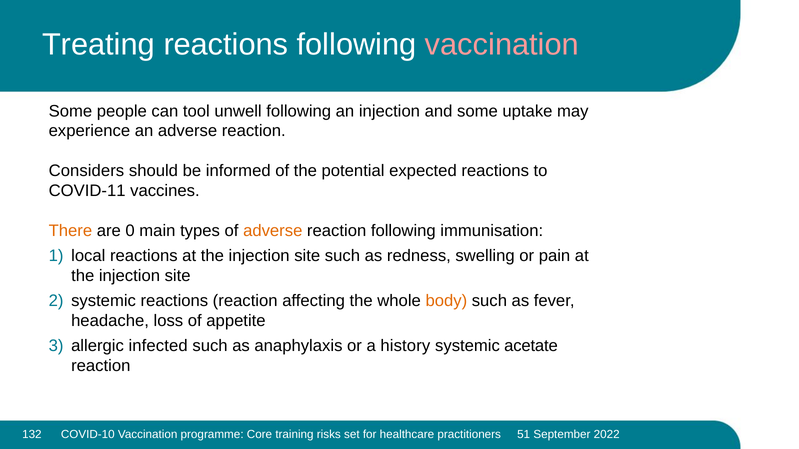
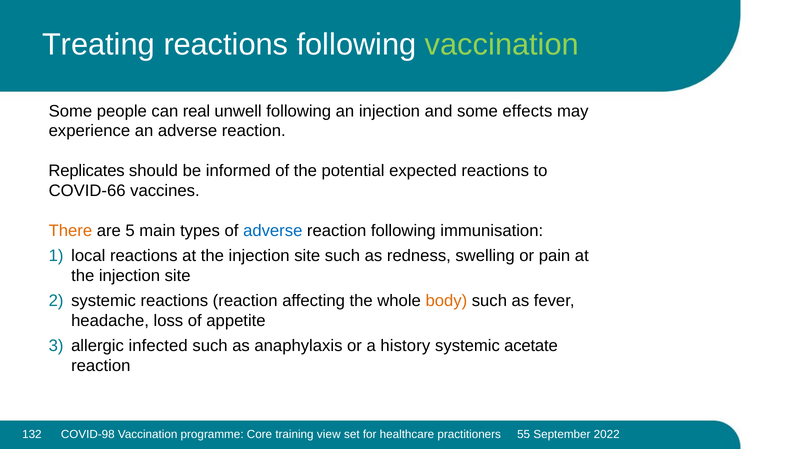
vaccination at (502, 44) colour: pink -> light green
tool: tool -> real
uptake: uptake -> effects
Considers: Considers -> Replicates
COVID-11: COVID-11 -> COVID-66
0: 0 -> 5
adverse at (273, 231) colour: orange -> blue
COVID-10: COVID-10 -> COVID-98
risks: risks -> view
51: 51 -> 55
